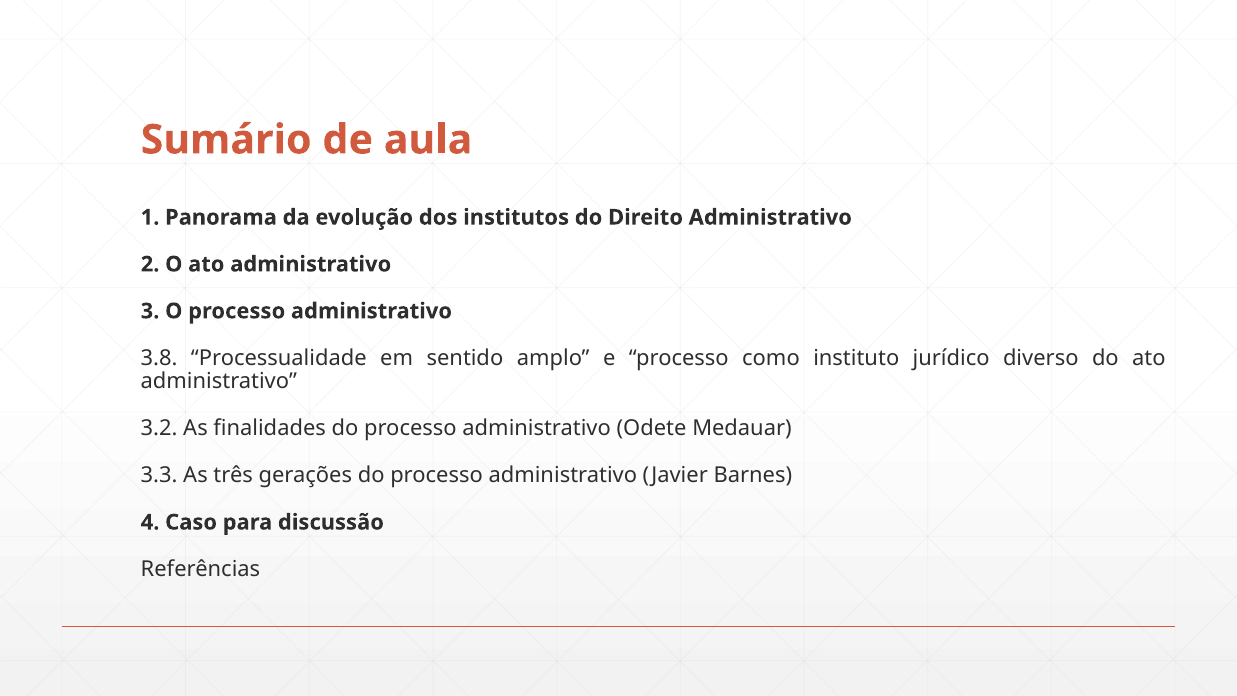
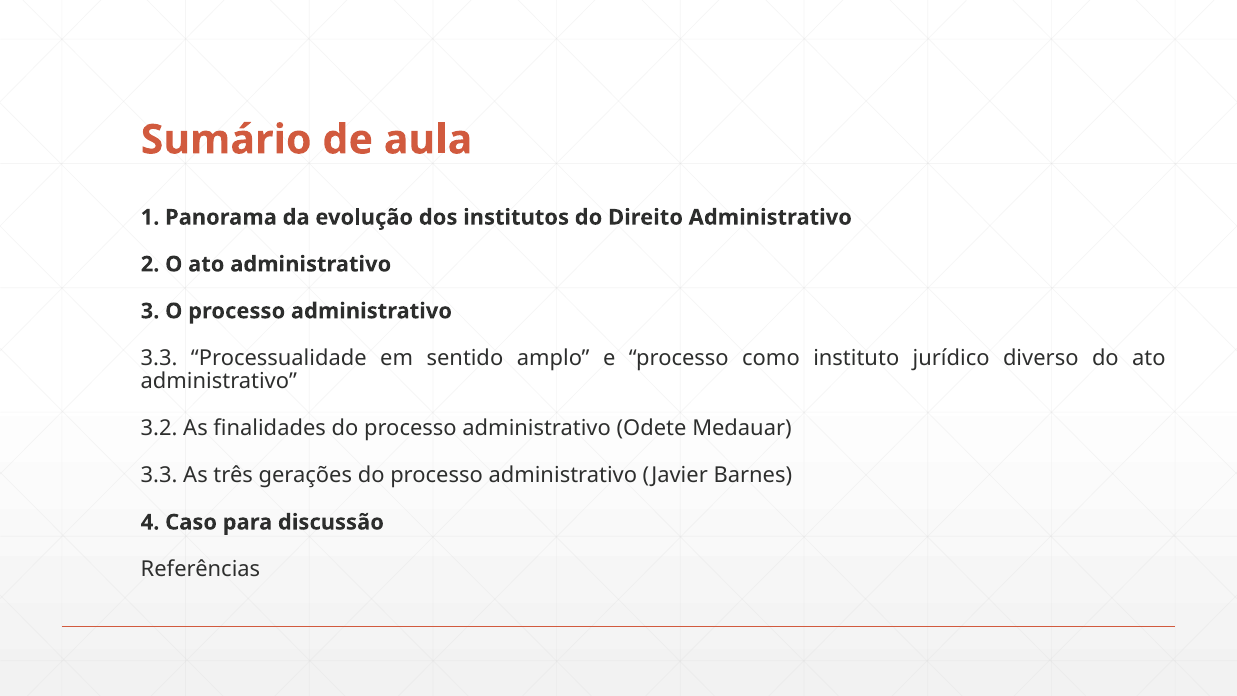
3.8 at (159, 358): 3.8 -> 3.3
